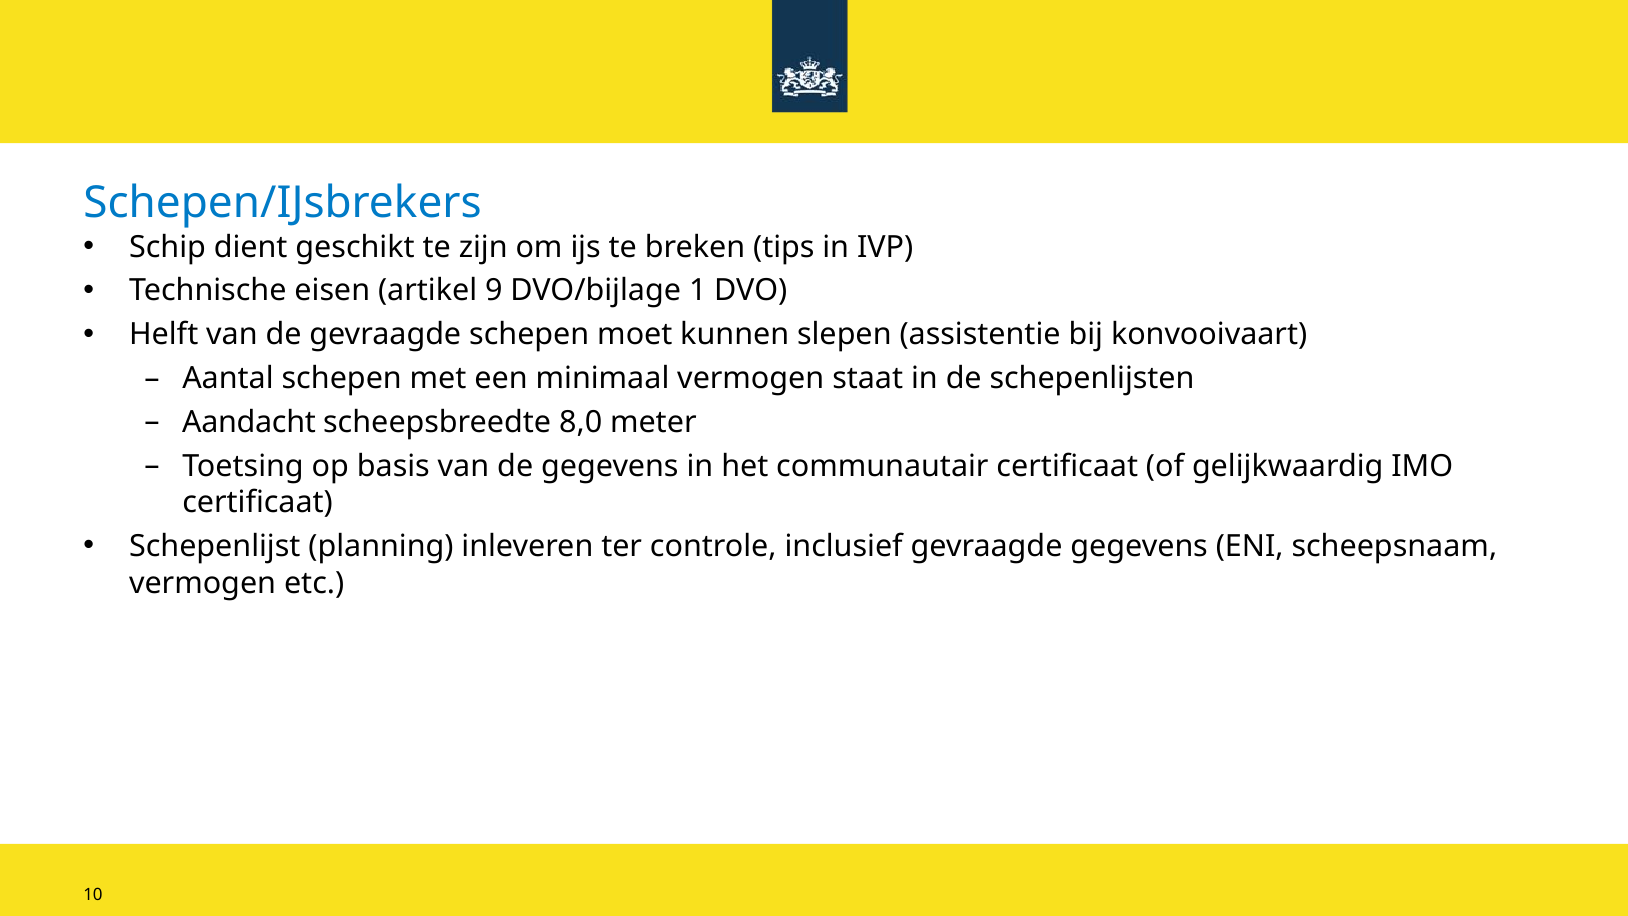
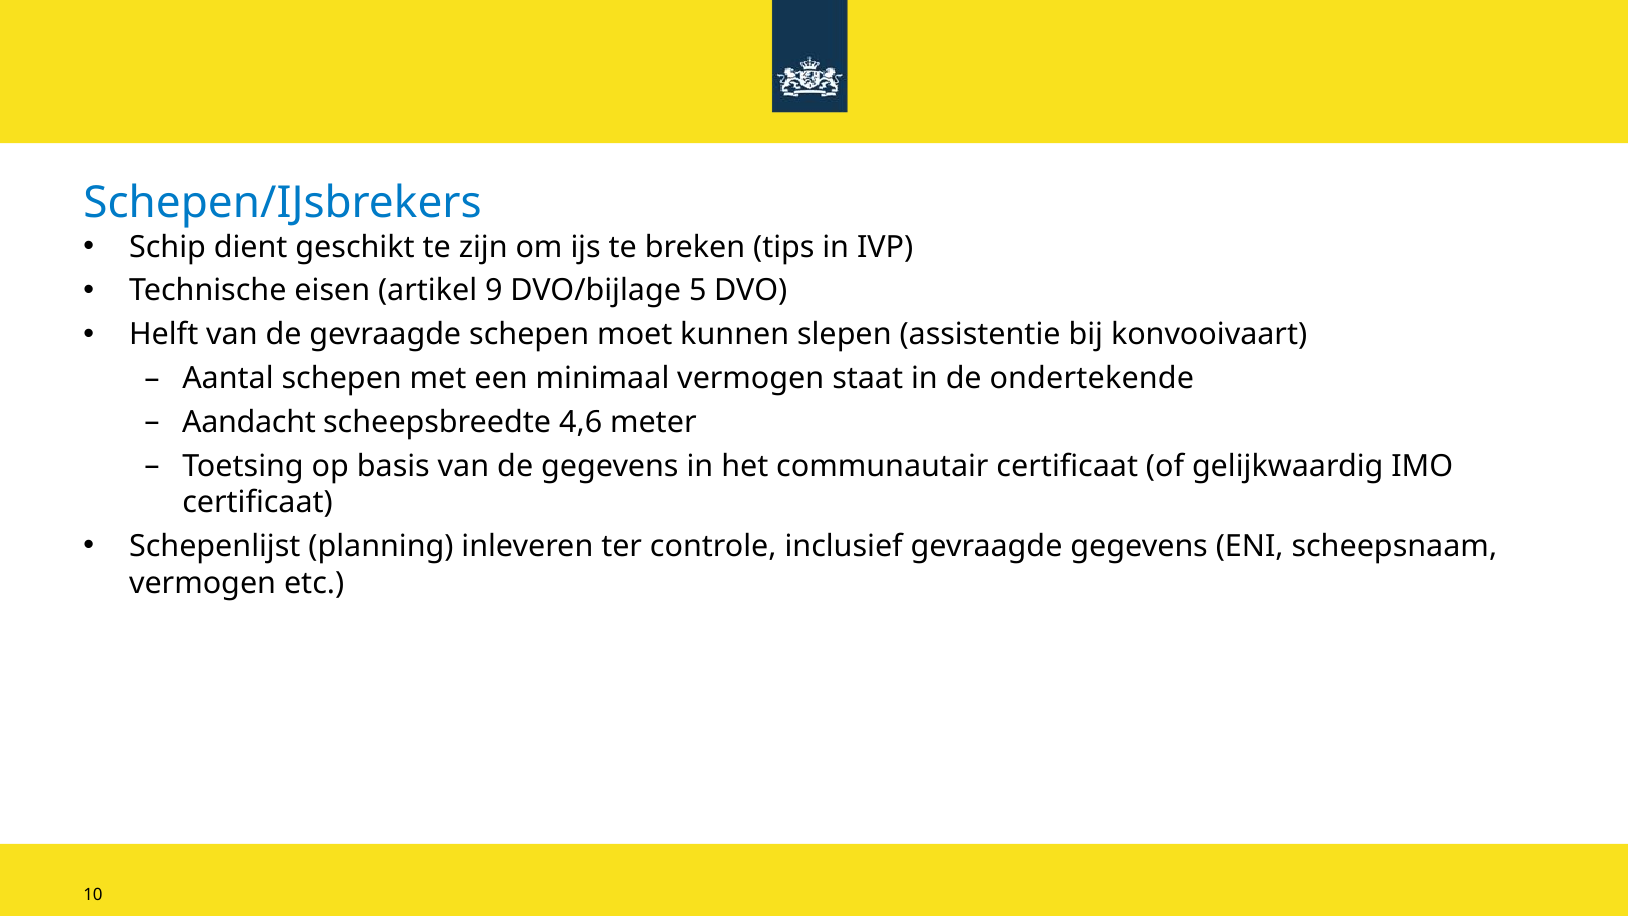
1: 1 -> 5
schepenlijsten: schepenlijsten -> ondertekende
8,0: 8,0 -> 4,6
